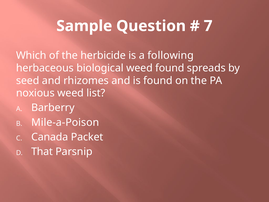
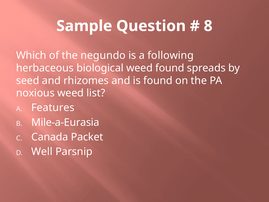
7: 7 -> 8
herbicide: herbicide -> negundo
Barberry: Barberry -> Features
Mile-a-Poison: Mile-a-Poison -> Mile-a-Eurasia
That: That -> Well
